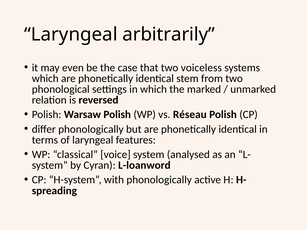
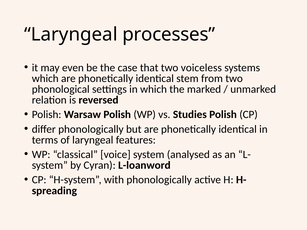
arbitrarily: arbitrarily -> processes
Réseau: Réseau -> Studies
